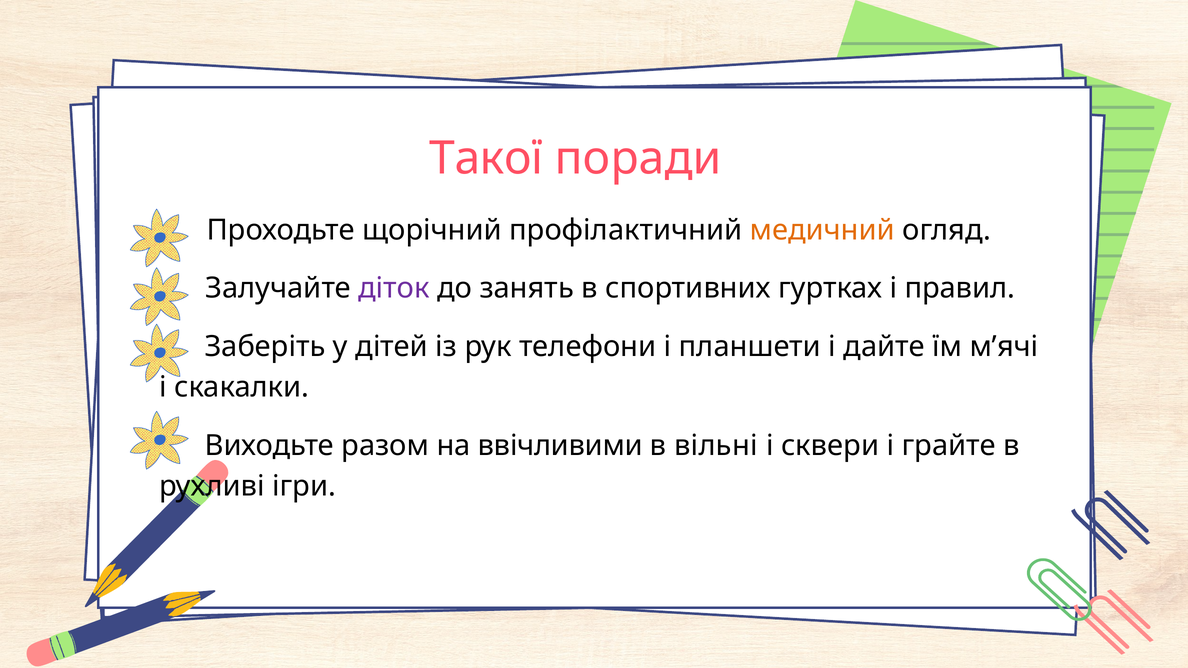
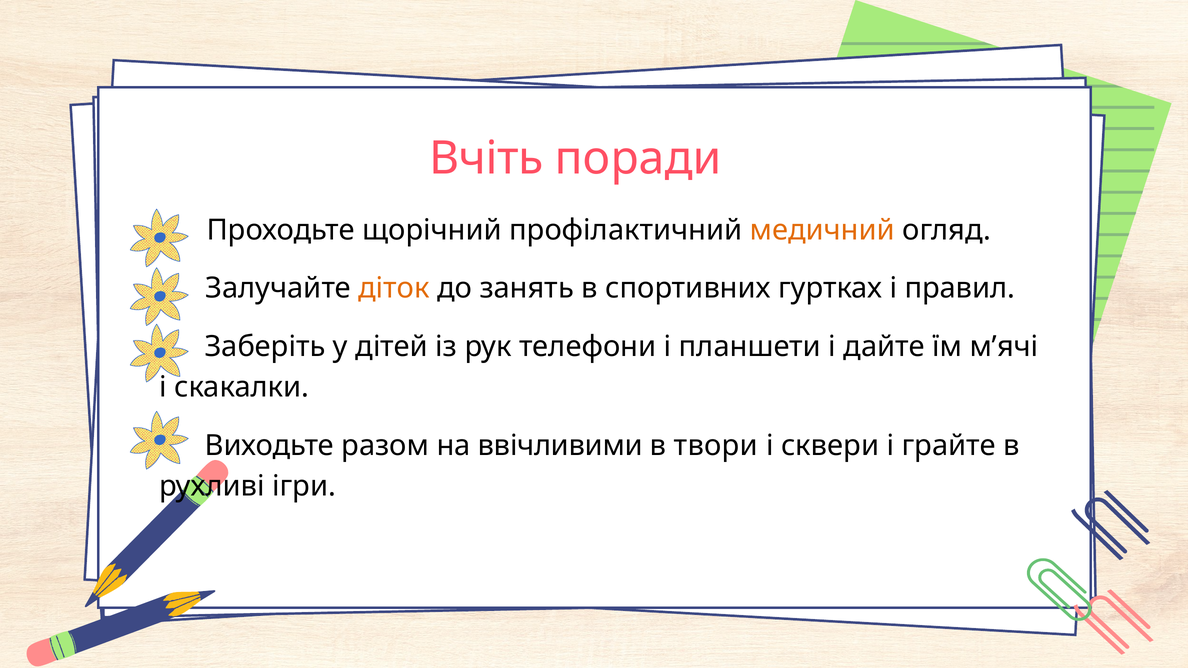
Такої: Такої -> Вчіть
діток colour: purple -> orange
вільні: вільні -> твори
